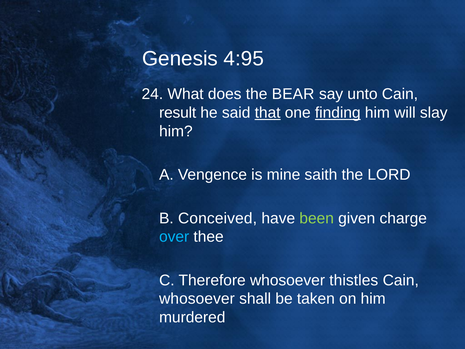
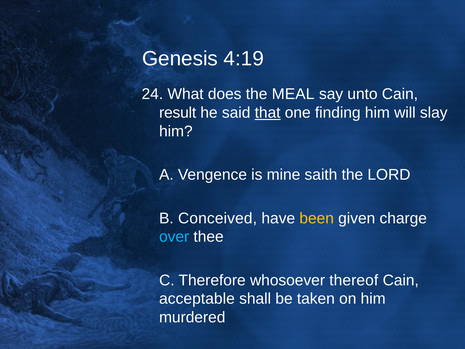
4:95: 4:95 -> 4:19
BEAR: BEAR -> MEAL
finding underline: present -> none
been colour: light green -> yellow
thistles: thistles -> thereof
whosoever at (197, 299): whosoever -> acceptable
